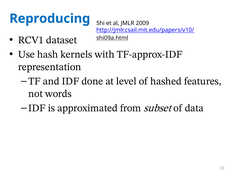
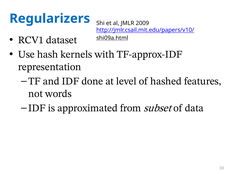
Reproducing: Reproducing -> Regularizers
